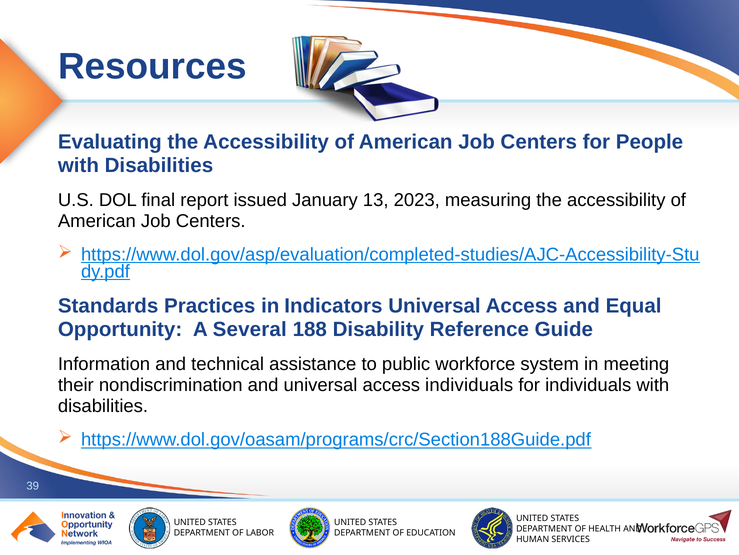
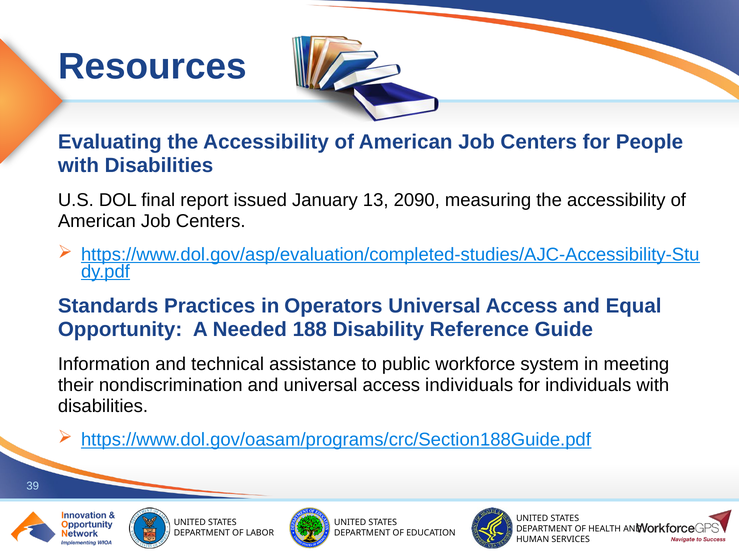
2023: 2023 -> 2090
Indicators: Indicators -> Operators
Several: Several -> Needed
